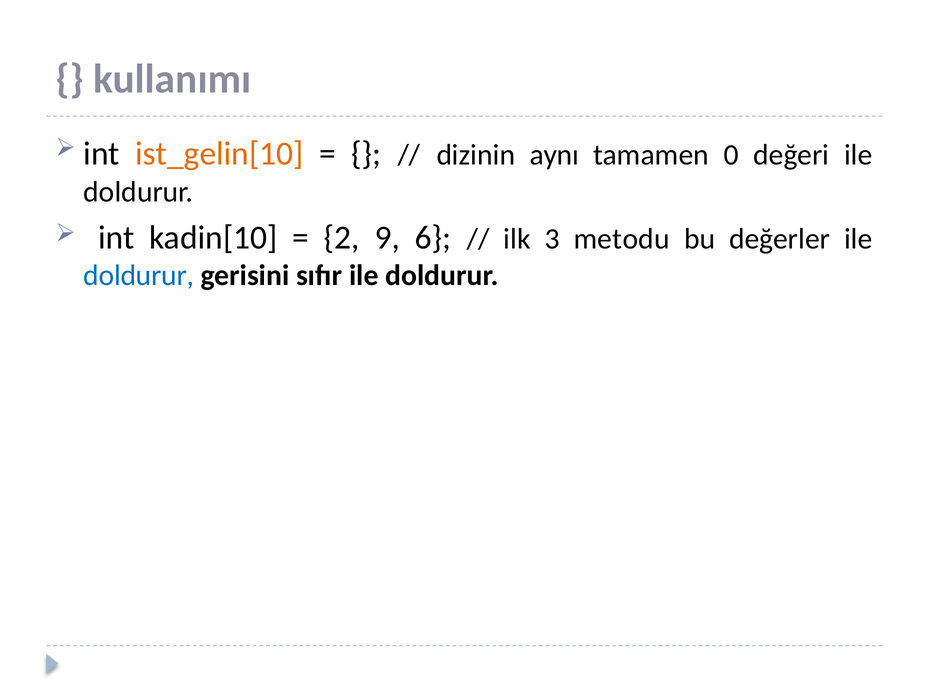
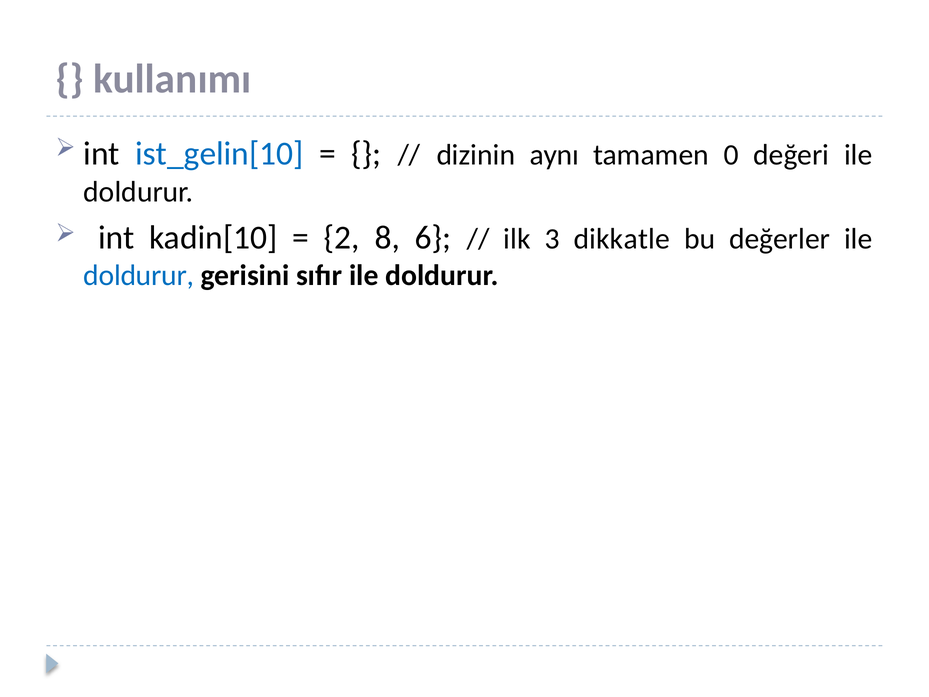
ist_gelin[10 colour: orange -> blue
9: 9 -> 8
metodu: metodu -> dikkatle
